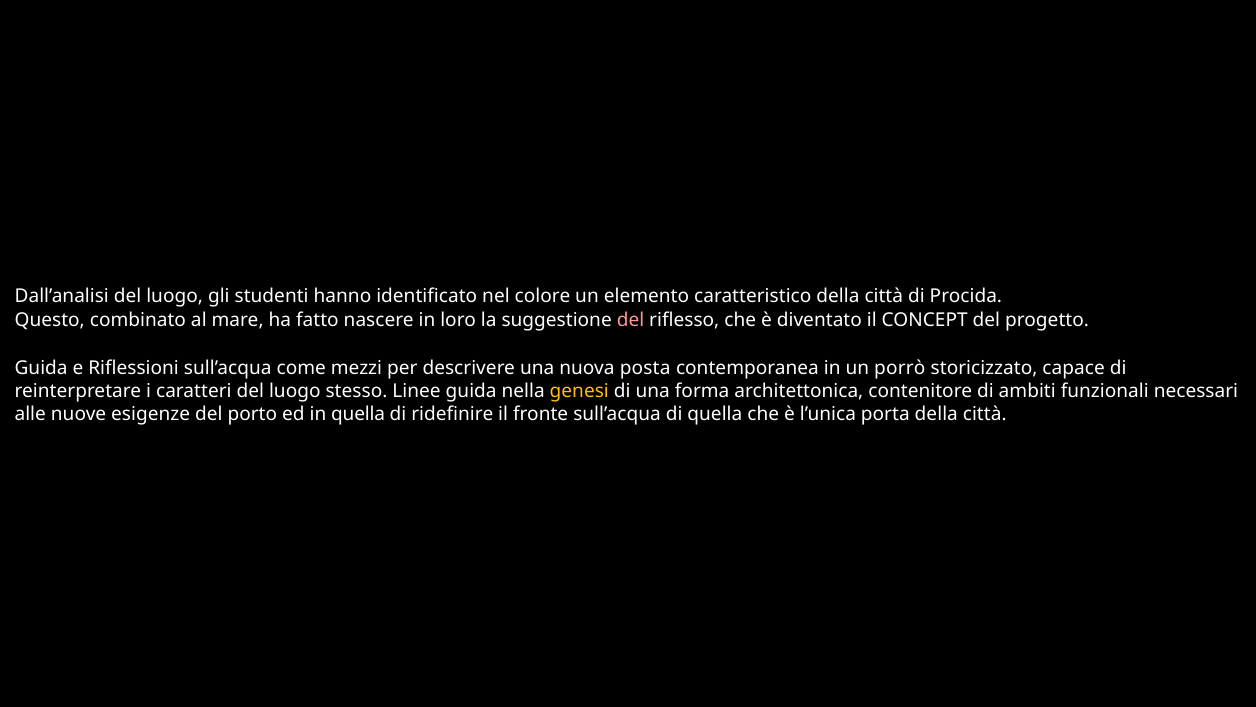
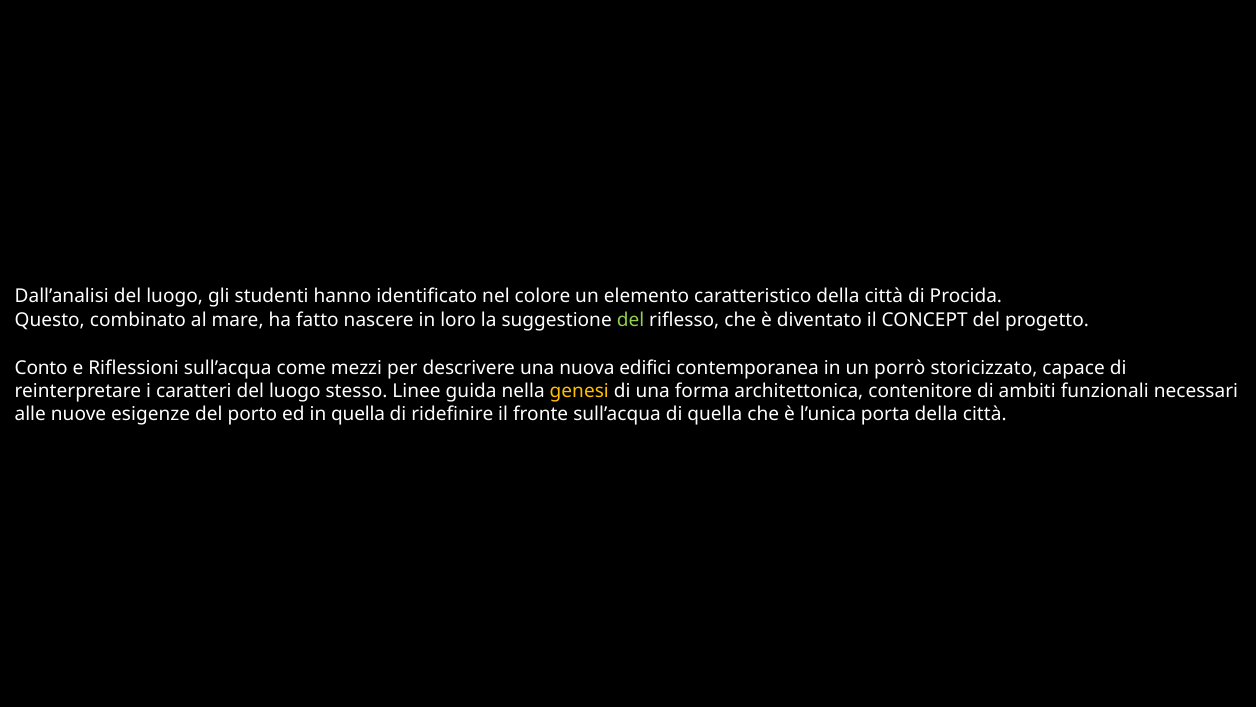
del at (631, 320) colour: pink -> light green
Guida at (41, 368): Guida -> Conto
posta: posta -> edifici
